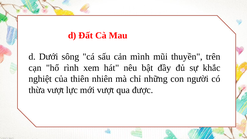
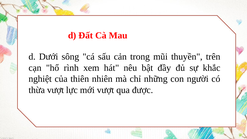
mình: mình -> trong
